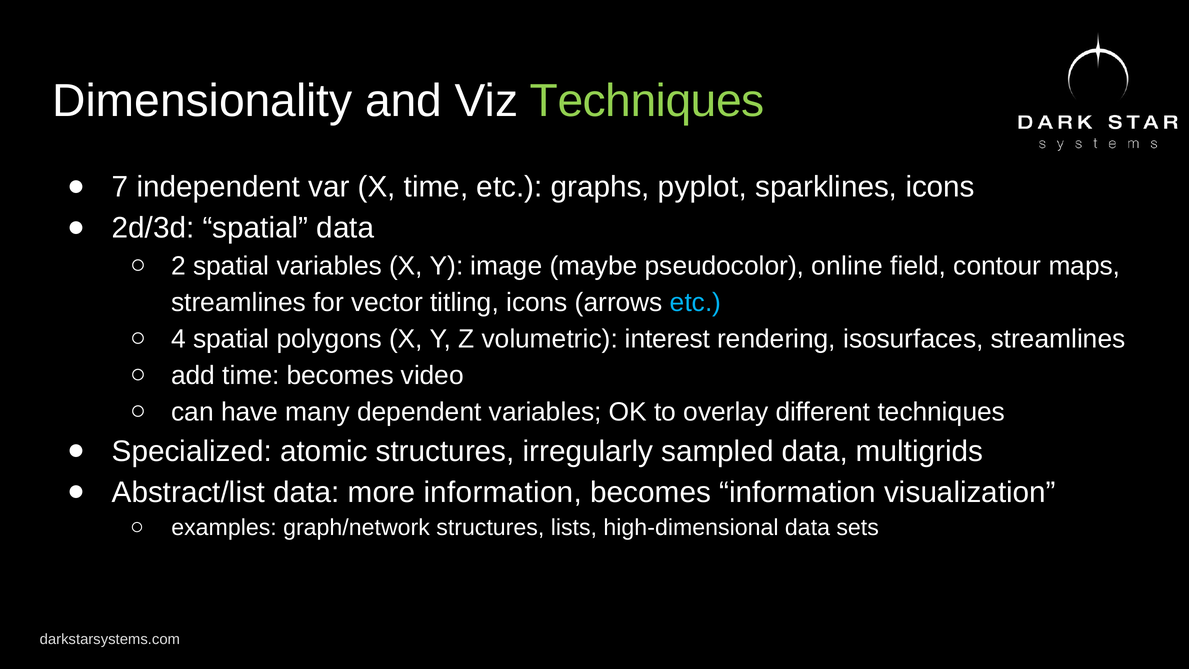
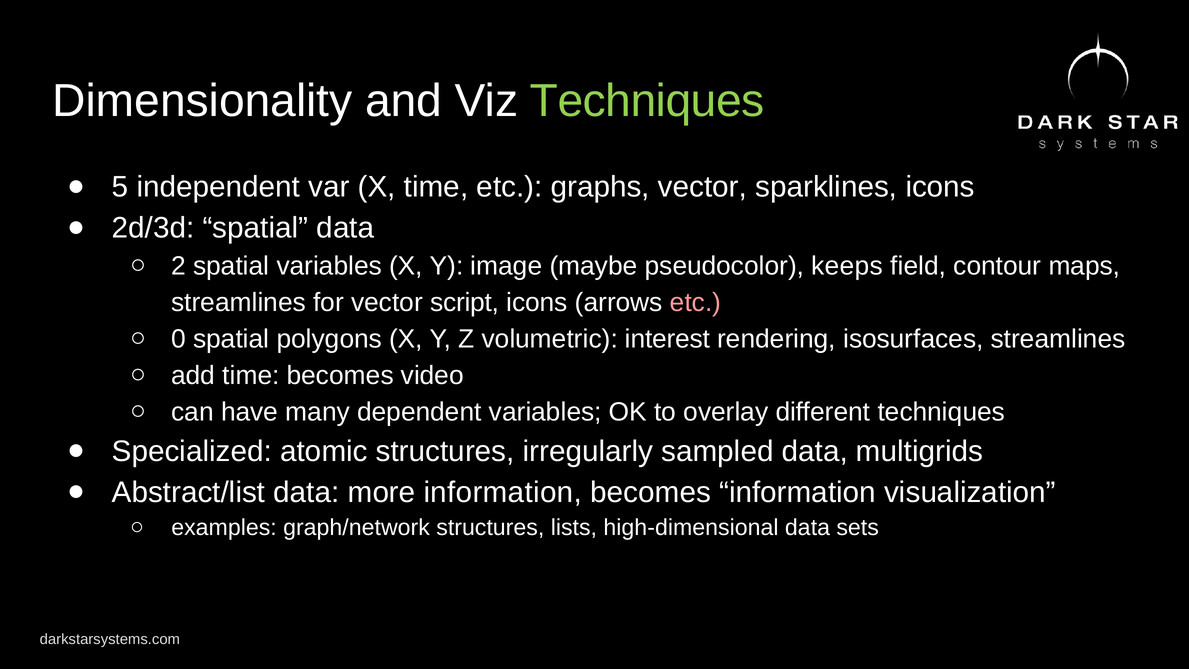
7: 7 -> 5
graphs pyplot: pyplot -> vector
online: online -> keeps
titling: titling -> script
etc at (696, 303) colour: light blue -> pink
4: 4 -> 0
